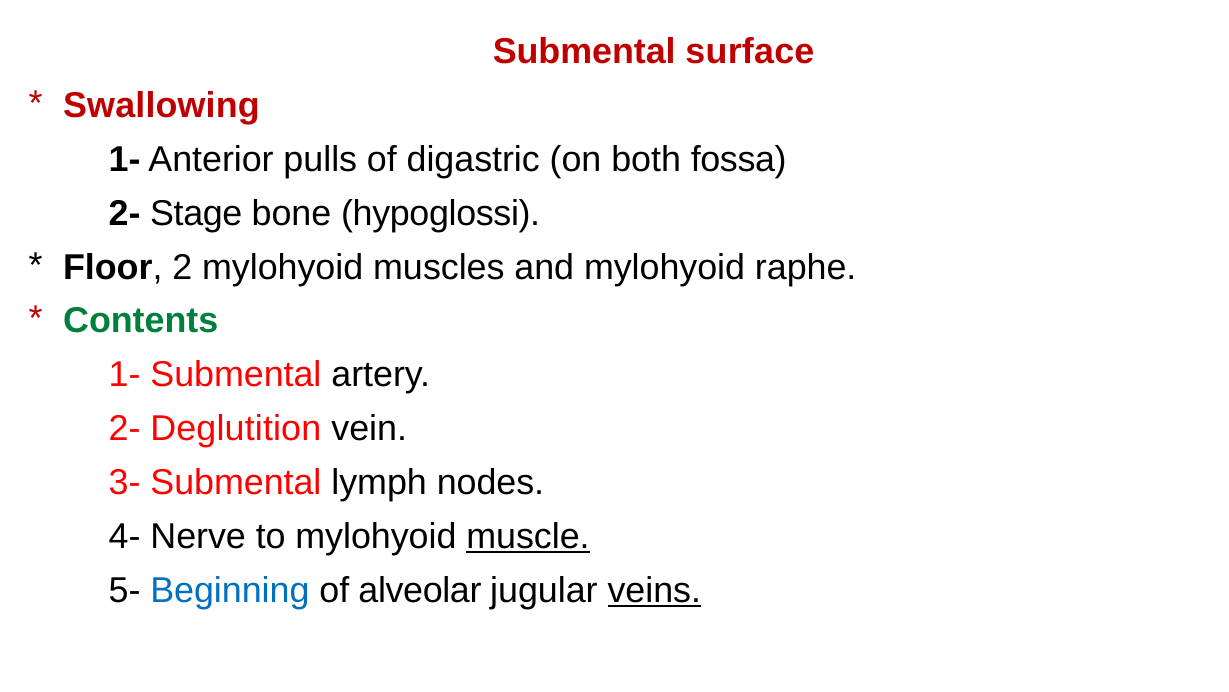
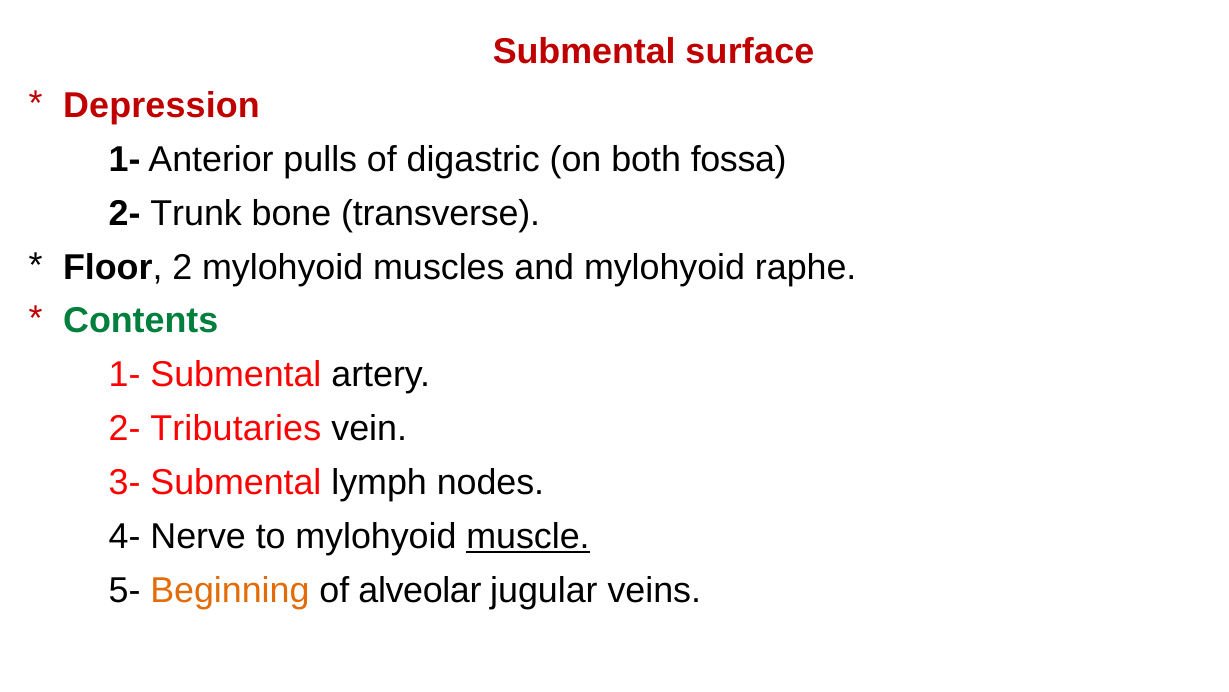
Swallowing: Swallowing -> Depression
Stage: Stage -> Trunk
hypoglossi: hypoglossi -> transverse
Deglutition: Deglutition -> Tributaries
Beginning colour: blue -> orange
veins underline: present -> none
